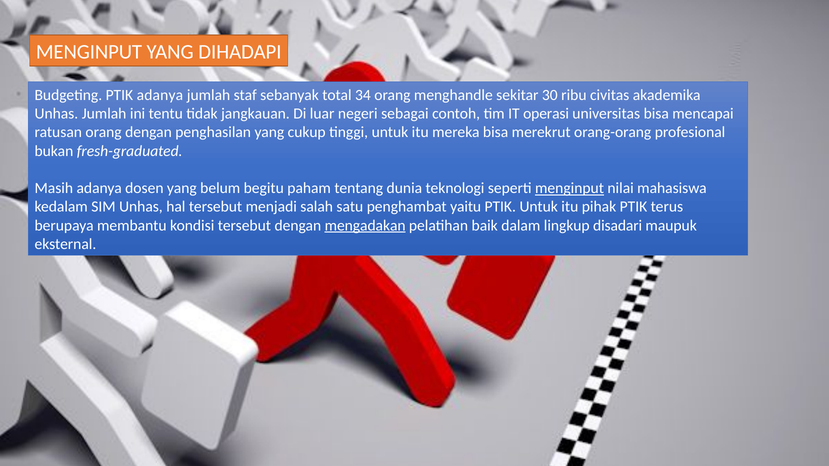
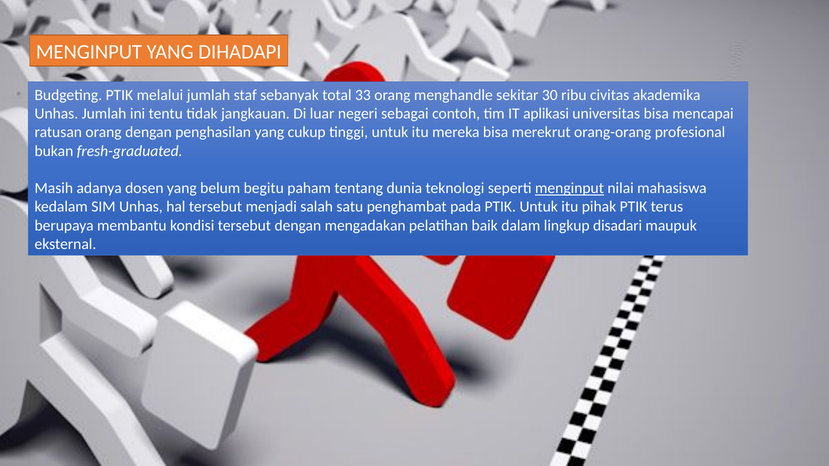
PTIK adanya: adanya -> melalui
34: 34 -> 33
operasi: operasi -> aplikasi
yaitu: yaitu -> pada
mengadakan underline: present -> none
